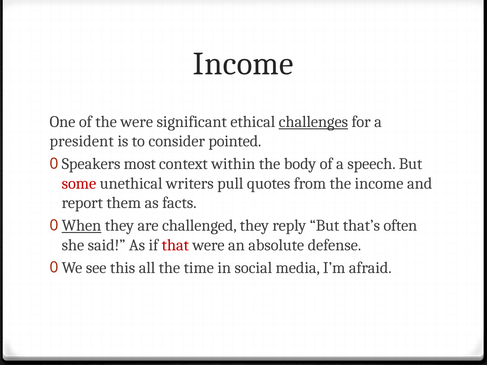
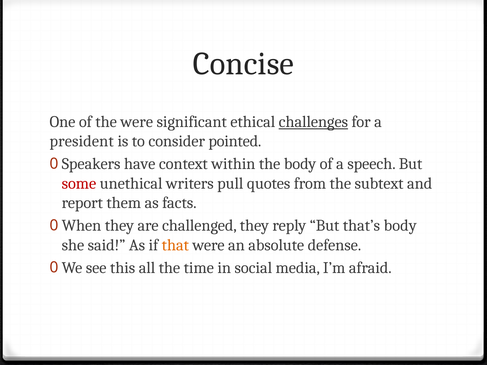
Income at (243, 64): Income -> Concise
most: most -> have
the income: income -> subtext
When underline: present -> none
that’s often: often -> body
that colour: red -> orange
